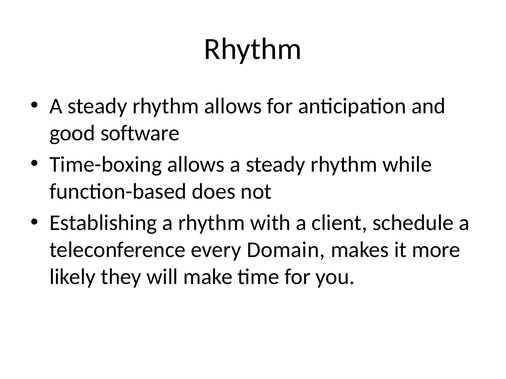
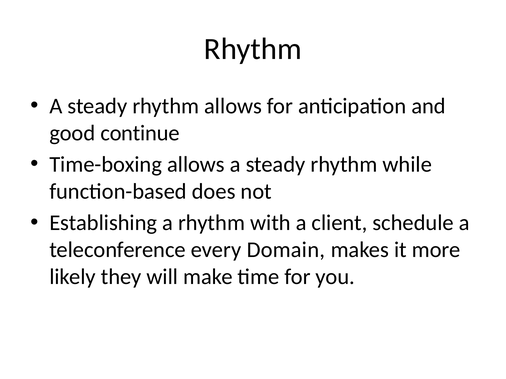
software: software -> continue
